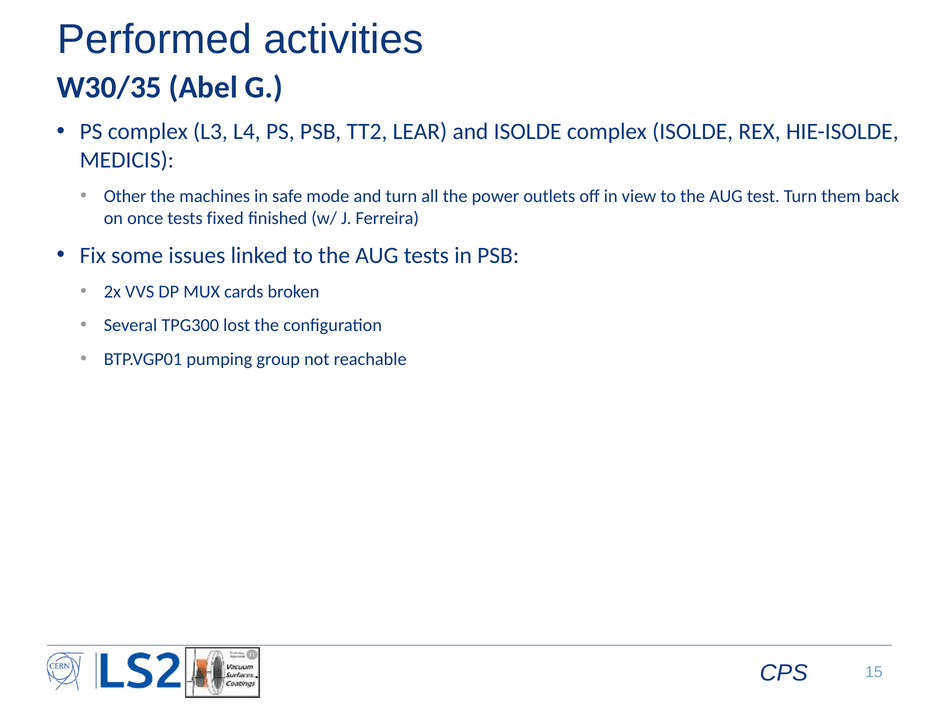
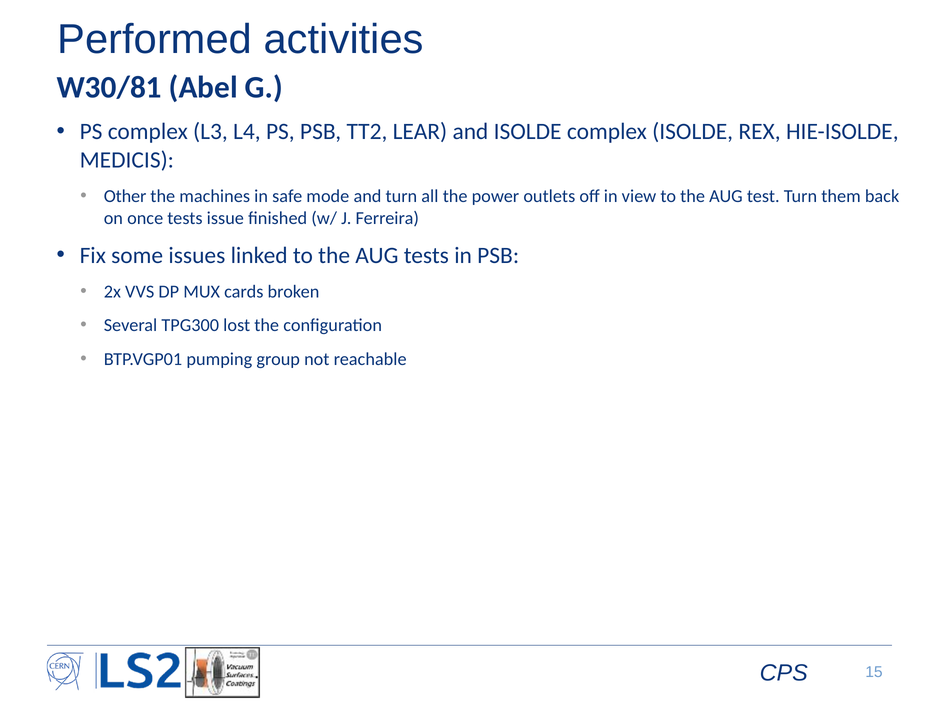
W30/35: W30/35 -> W30/81
fixed: fixed -> issue
